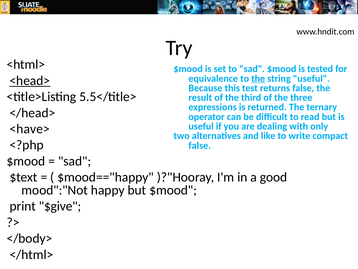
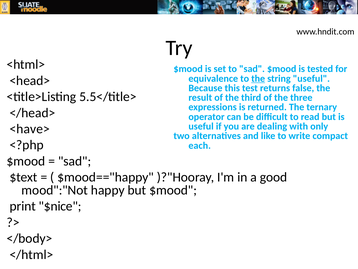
<head> underline: present -> none
false at (200, 145): false -> each
$give: $give -> $nice
